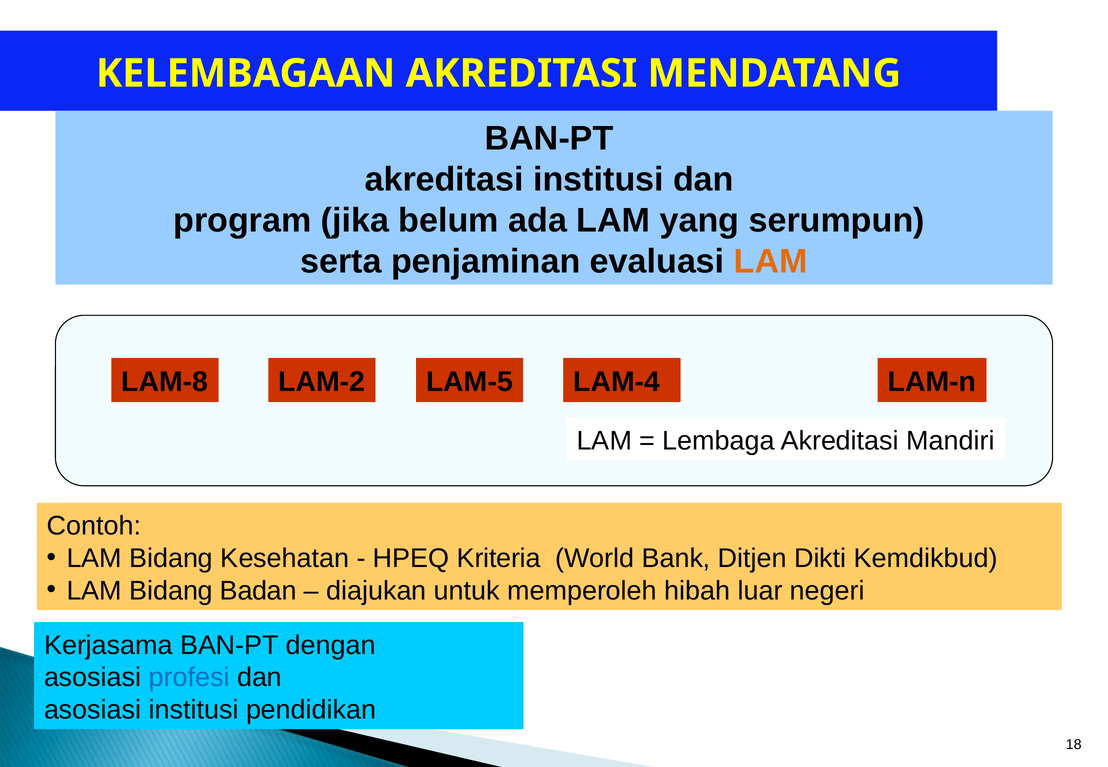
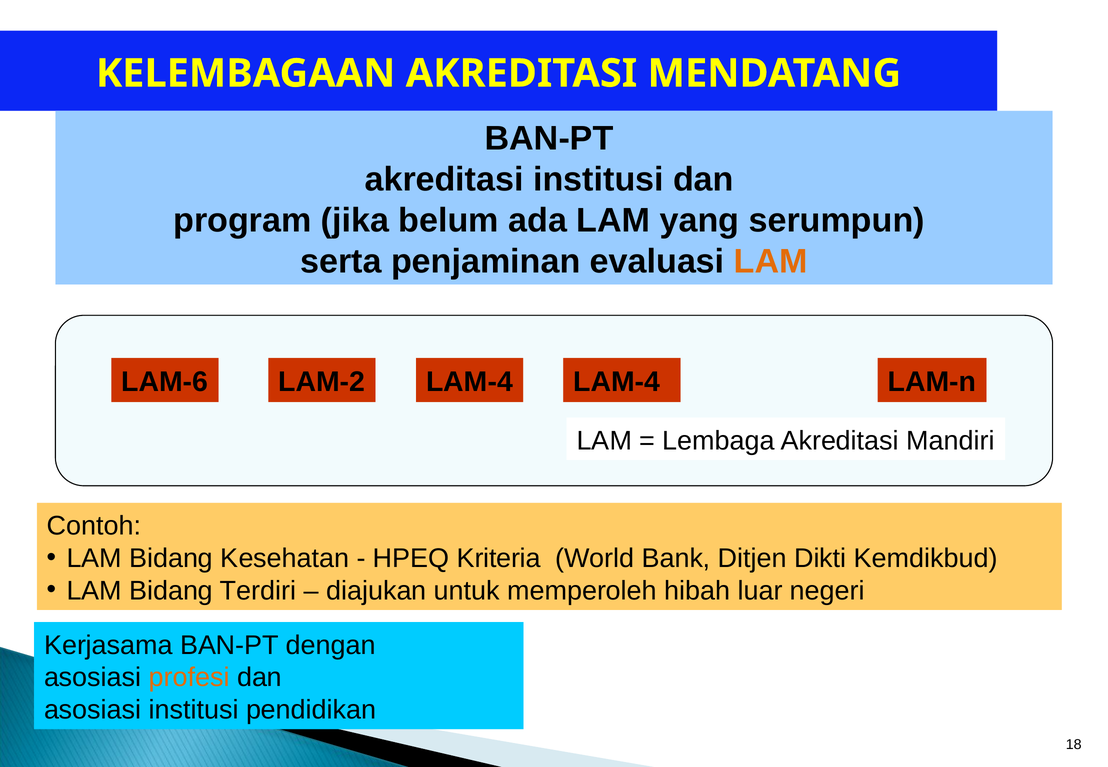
LAM-8: LAM-8 -> LAM-6
LAM-2 LAM-5: LAM-5 -> LAM-4
Badan: Badan -> Terdiri
profesi colour: blue -> orange
